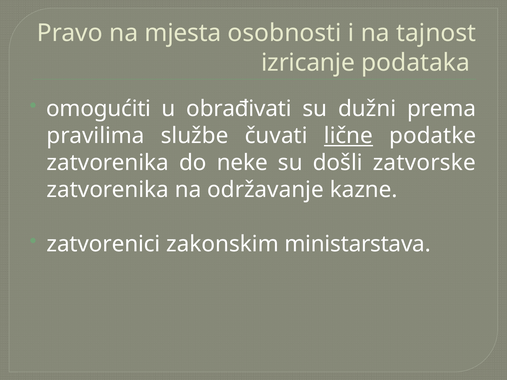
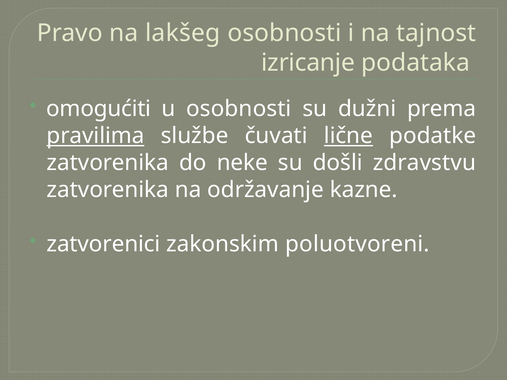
mjesta: mjesta -> lakšeg
u obrađivati: obrađivati -> osobnosti
pravilima underline: none -> present
zatvorske: zatvorske -> zdravstvu
ministarstava: ministarstava -> poluotvoreni
